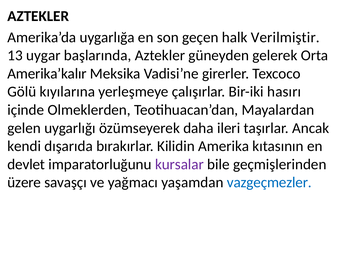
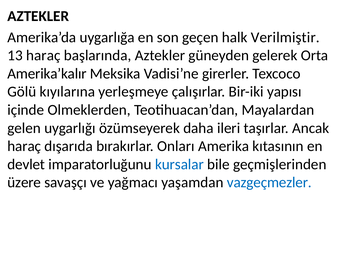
13 uygar: uygar -> haraç
hasırı: hasırı -> yapısı
kendi at (24, 146): kendi -> haraç
Kilidin: Kilidin -> Onları
kursalar colour: purple -> blue
